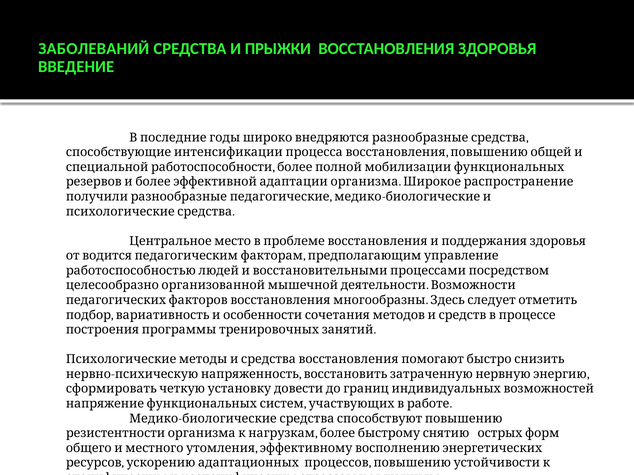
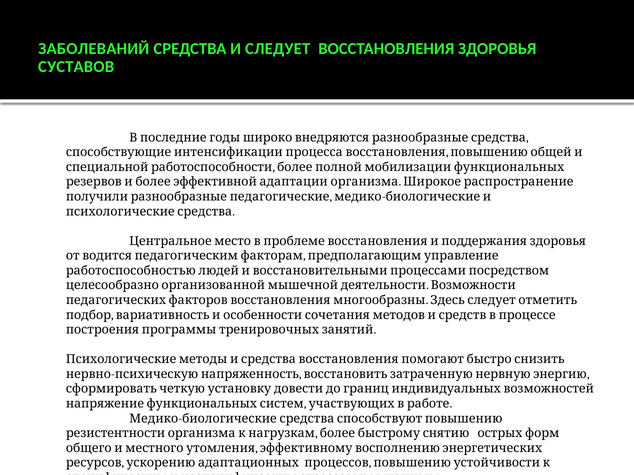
ПРЫЖКИ: ПРЫЖКИ -> СЛЕДУЕТ
ВВЕДЕНИЕ: ВВЕДЕНИЕ -> СУСТАВОВ
